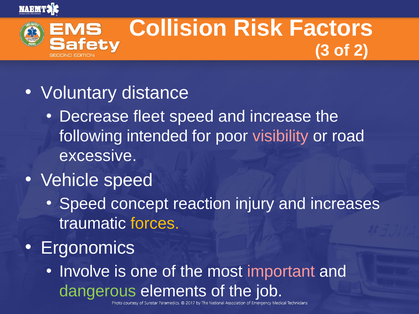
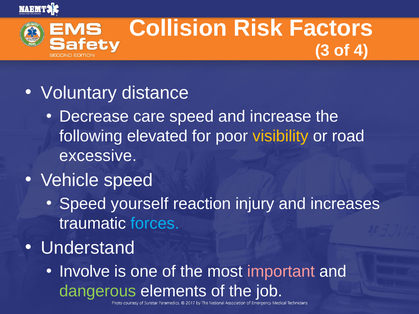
2: 2 -> 4
fleet: fleet -> care
intended: intended -> elevated
visibility colour: pink -> yellow
concept: concept -> yourself
forces colour: yellow -> light blue
Ergonomics: Ergonomics -> Understand
